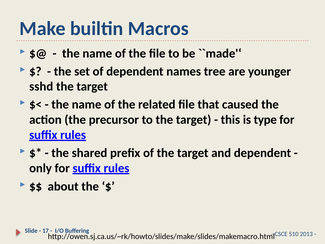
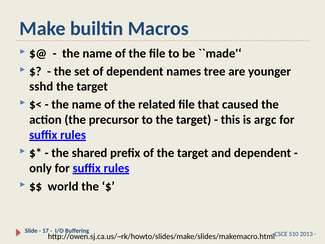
type: type -> argc
about: about -> world
